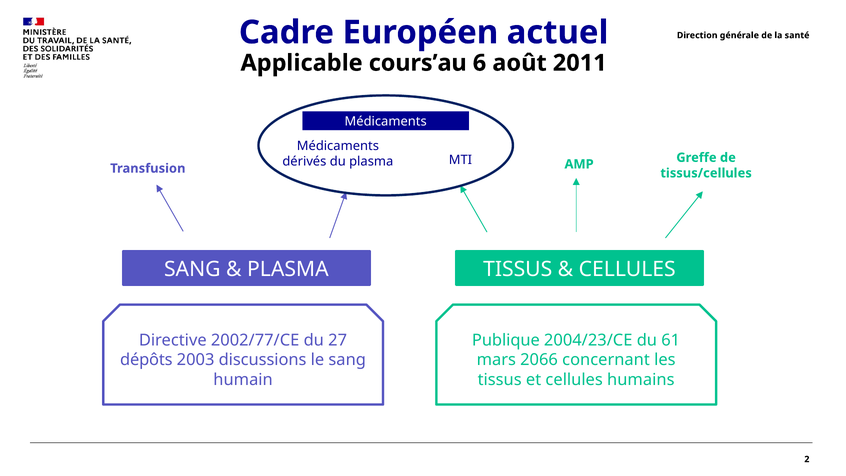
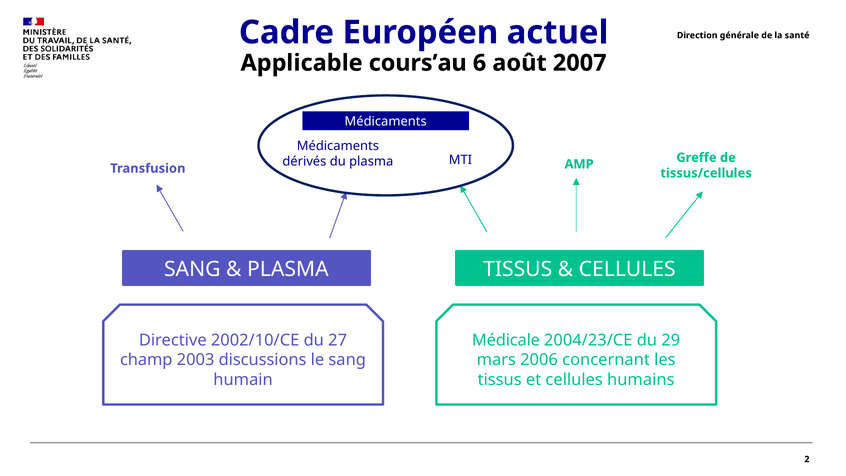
2011: 2011 -> 2007
2002/77/CE: 2002/77/CE -> 2002/10/CE
Publique: Publique -> Médicale
61: 61 -> 29
dépôts: dépôts -> champ
2066: 2066 -> 2006
